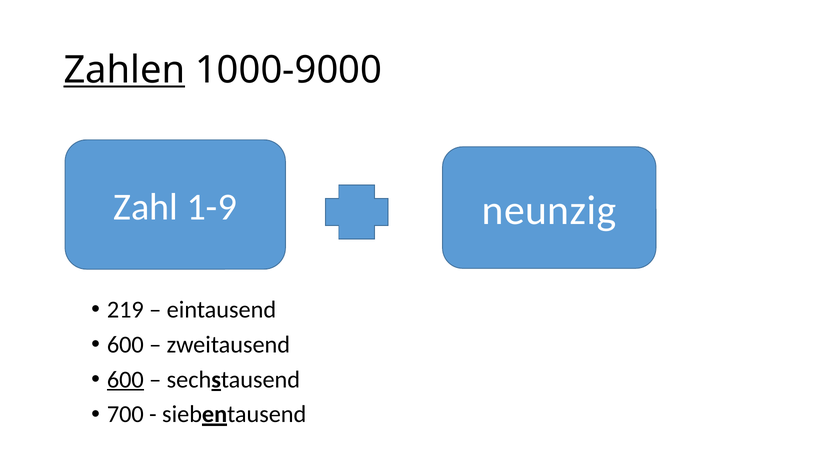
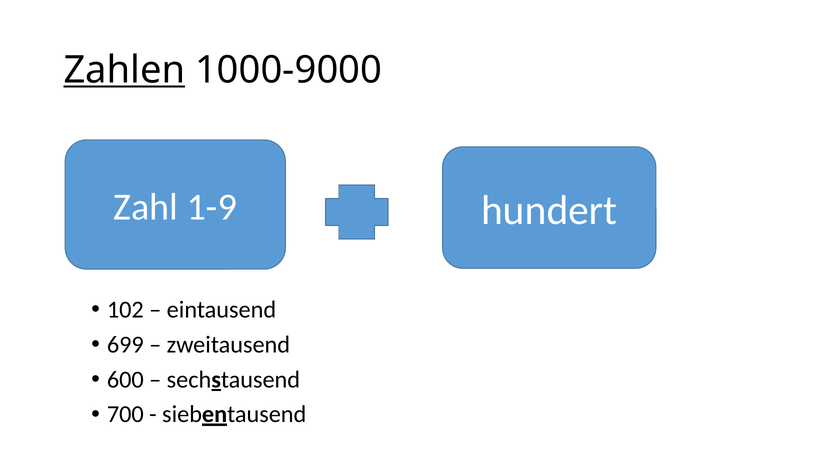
neunzig: neunzig -> hundert
219: 219 -> 102
600 at (125, 344): 600 -> 699
600 at (125, 379) underline: present -> none
